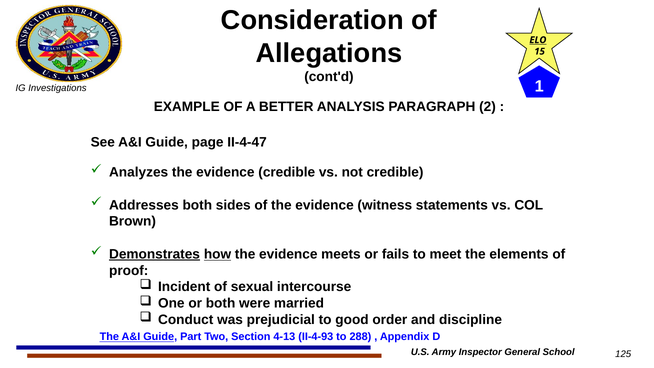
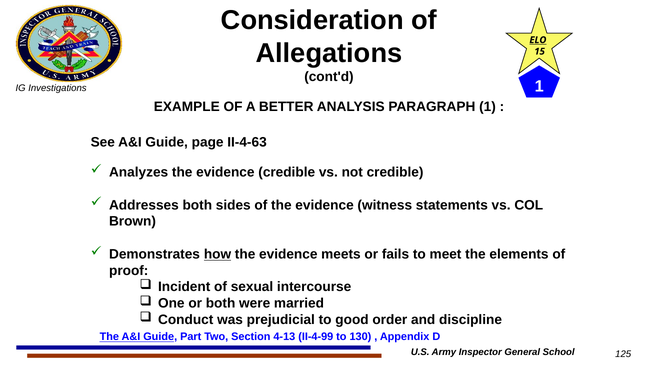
PARAGRAPH 2: 2 -> 1
II-4-47: II-4-47 -> II-4-63
Demonstrates underline: present -> none
II-4-93: II-4-93 -> II-4-99
288: 288 -> 130
